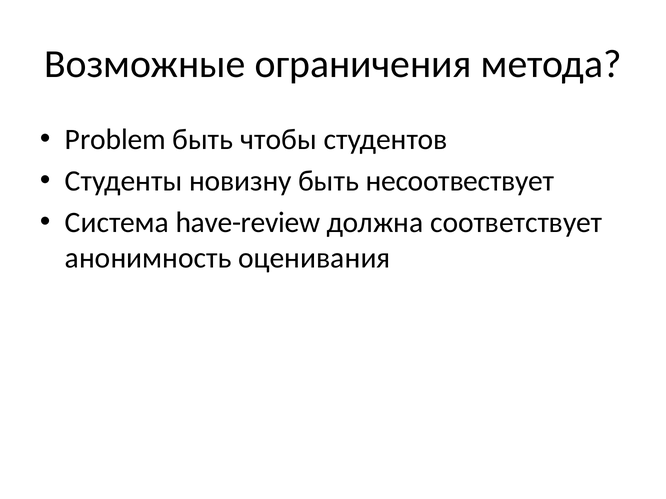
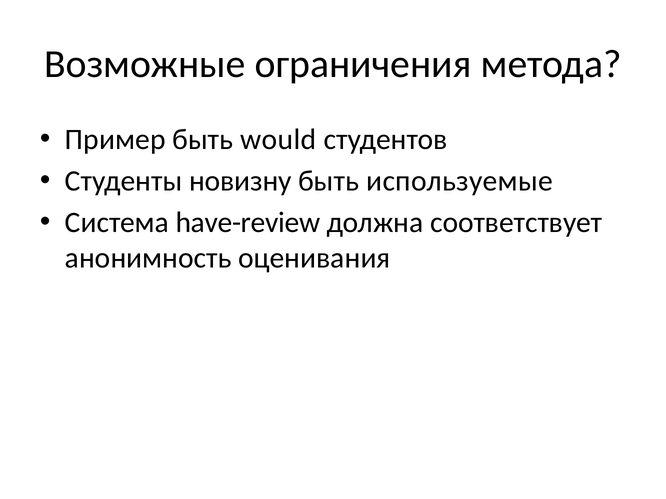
Problem: Problem -> Пример
чтобы: чтобы -> would
несоотвествует: несоотвествует -> используемые
